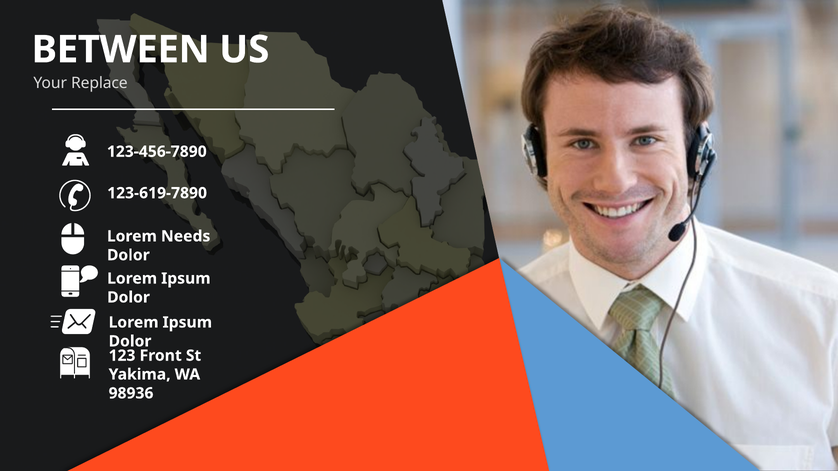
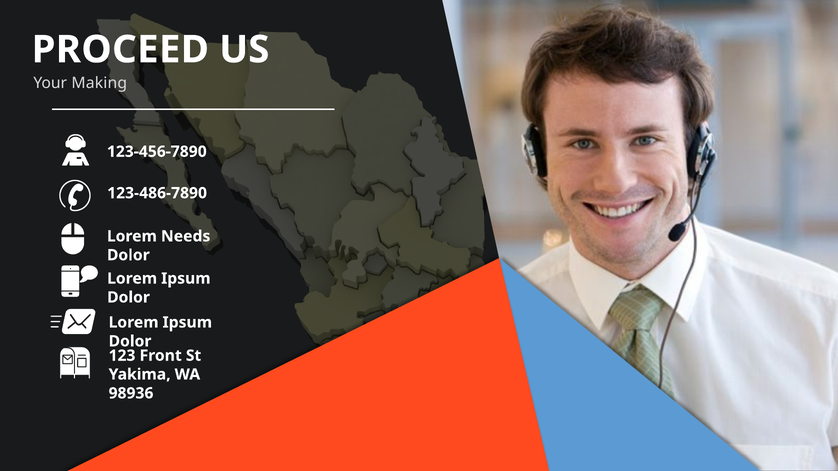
BETWEEN: BETWEEN -> PROCEED
Replace: Replace -> Making
123-619-7890: 123-619-7890 -> 123-486-7890
